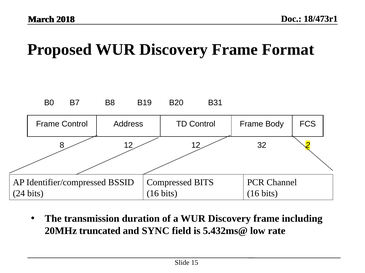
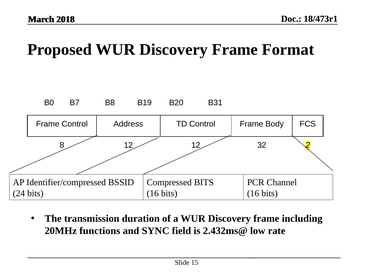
truncated: truncated -> functions
5.432ms@: 5.432ms@ -> 2.432ms@
